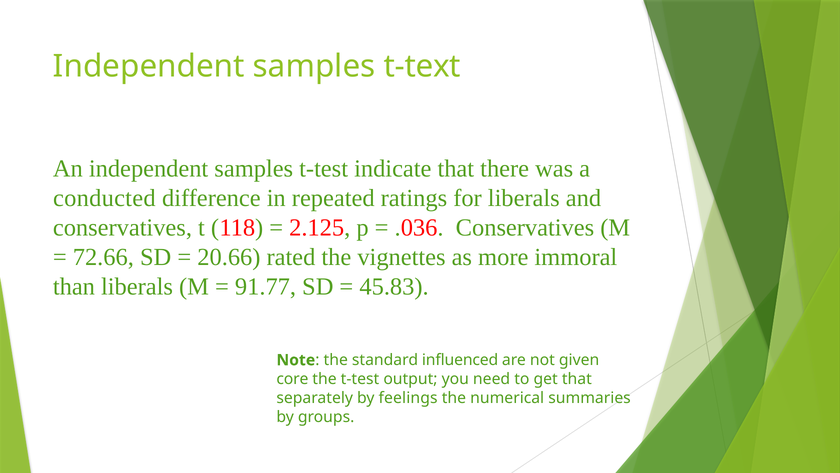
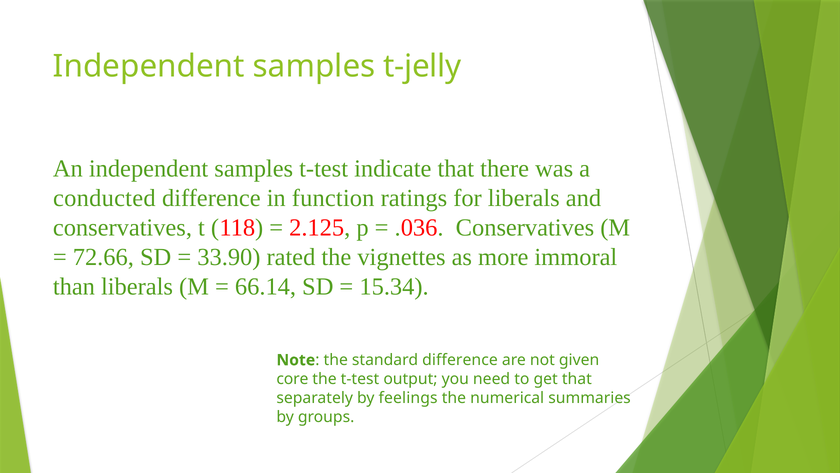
t-text: t-text -> t-jelly
repeated: repeated -> function
20.66: 20.66 -> 33.90
91.77: 91.77 -> 66.14
45.83: 45.83 -> 15.34
standard influenced: influenced -> difference
